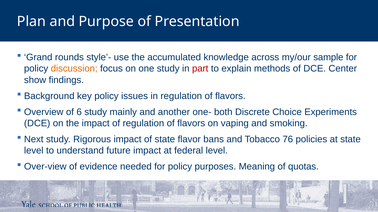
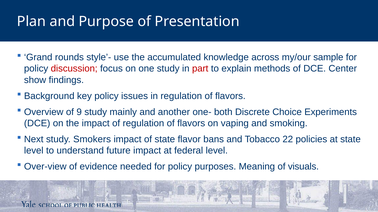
discussion colour: orange -> red
6: 6 -> 9
Rigorous: Rigorous -> Smokers
76: 76 -> 22
quotas: quotas -> visuals
